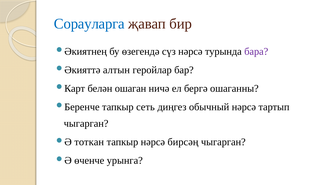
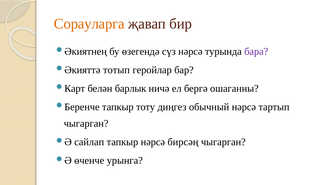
Сорауларга colour: blue -> orange
алтын: алтын -> тотып
ошаган: ошаган -> барлык
сеть: сеть -> тоту
тоткан: тоткан -> сайлап
